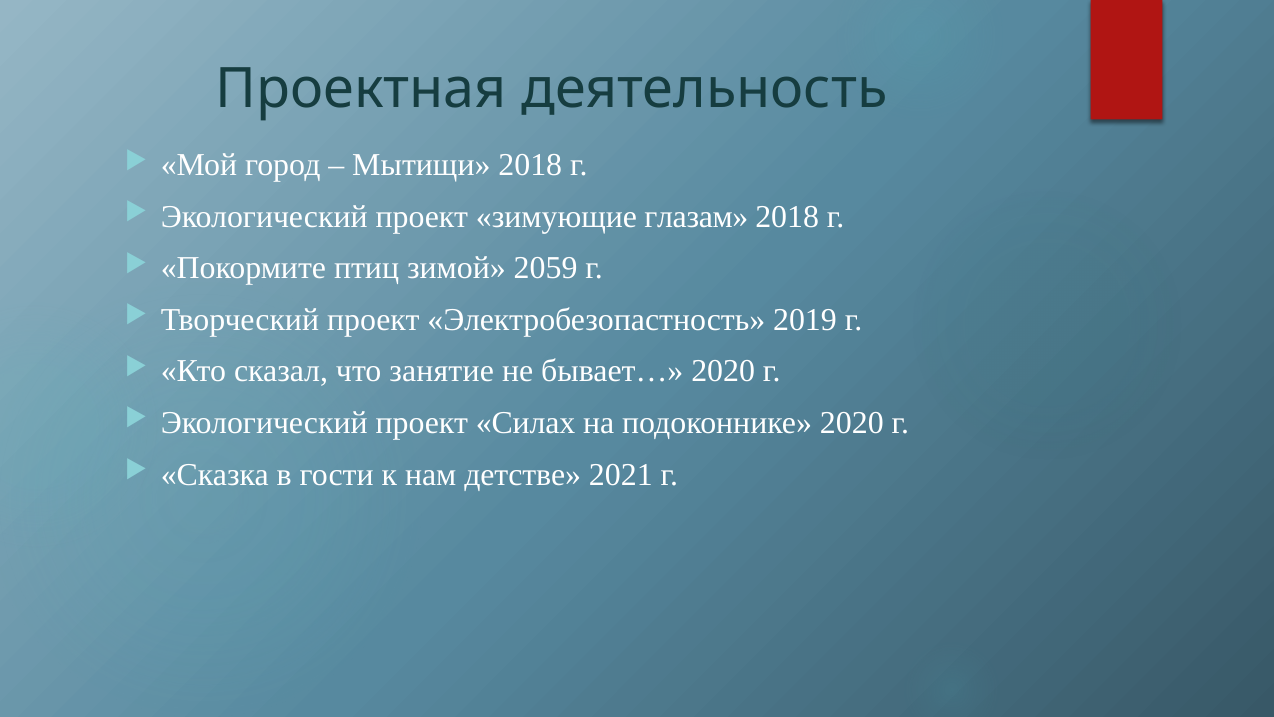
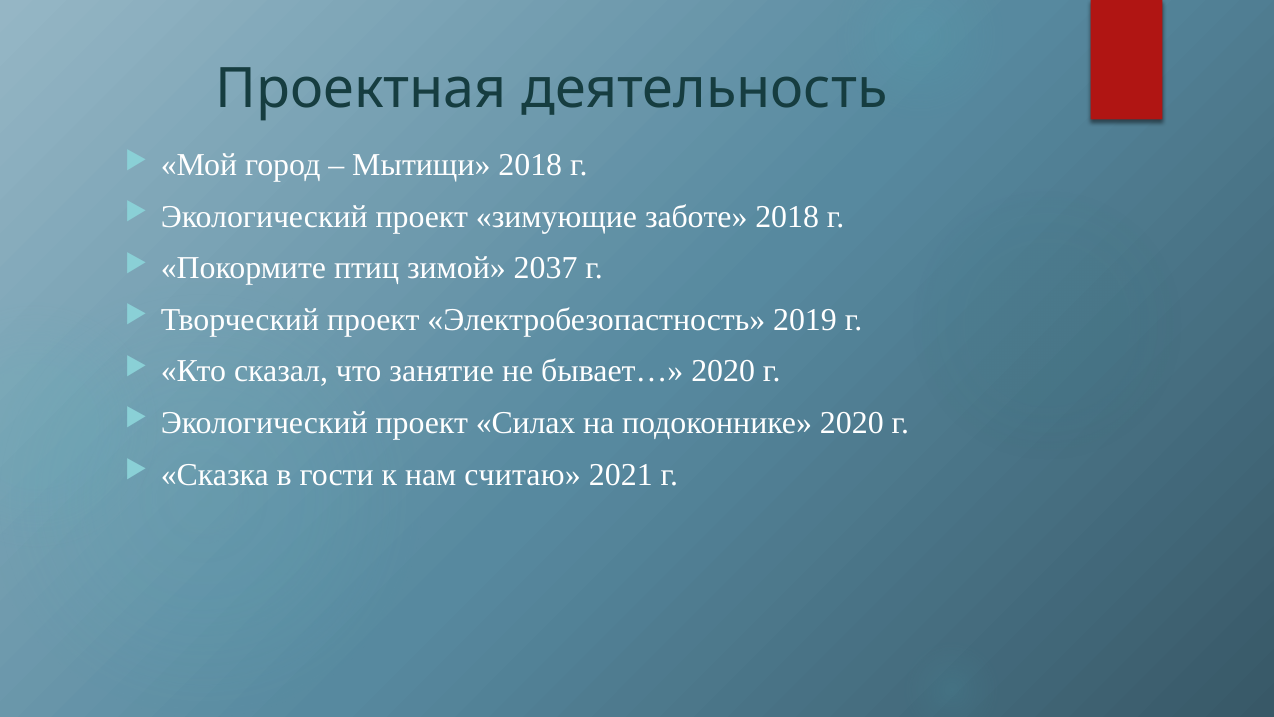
глазам: глазам -> заботе
2059: 2059 -> 2037
детстве: детстве -> считаю
